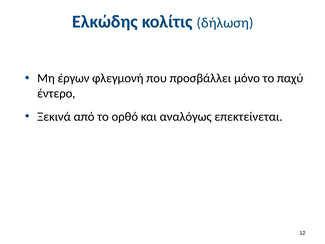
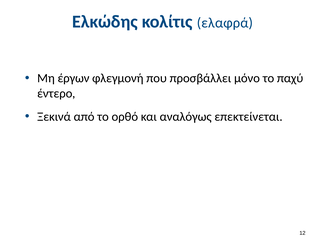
δήλωση: δήλωση -> ελαφρά
